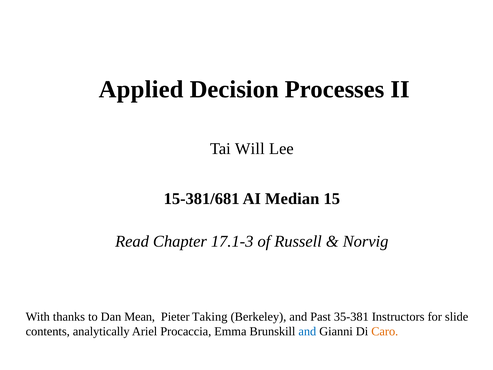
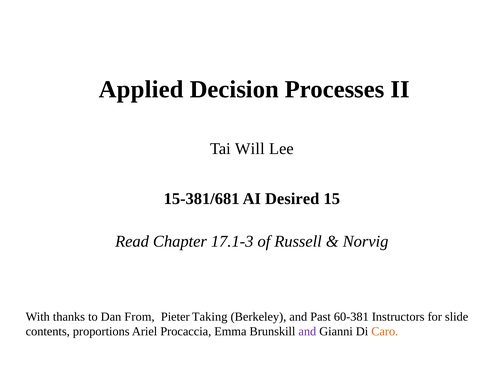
Median: Median -> Desired
Mean: Mean -> From
35-381: 35-381 -> 60-381
analytically: analytically -> proportions
and at (307, 331) colour: blue -> purple
